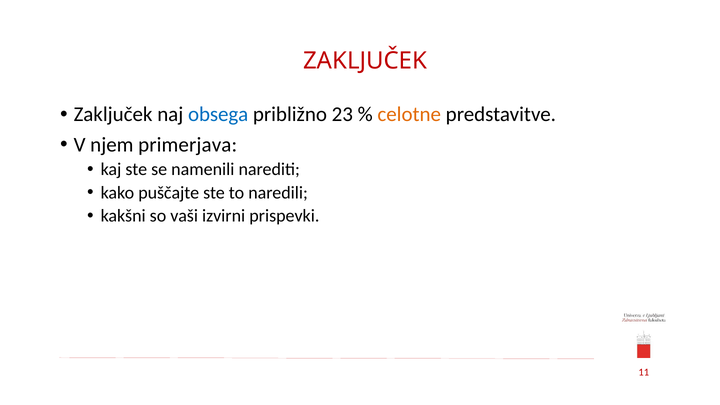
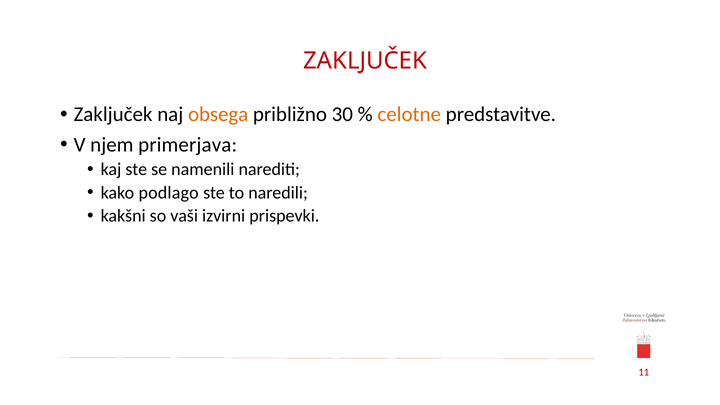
obsega colour: blue -> orange
23: 23 -> 30
puščajte: puščajte -> podlago
